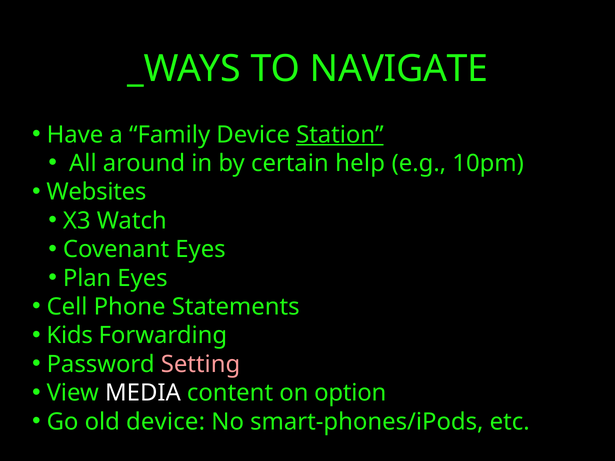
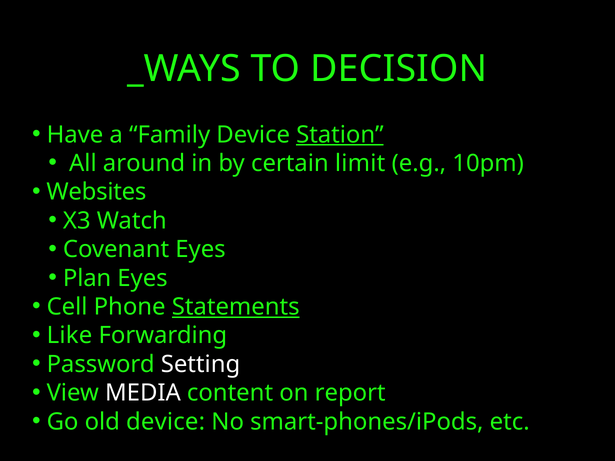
NAVIGATE: NAVIGATE -> DECISION
help: help -> limit
Statements underline: none -> present
Kids: Kids -> Like
Setting colour: pink -> white
option: option -> report
